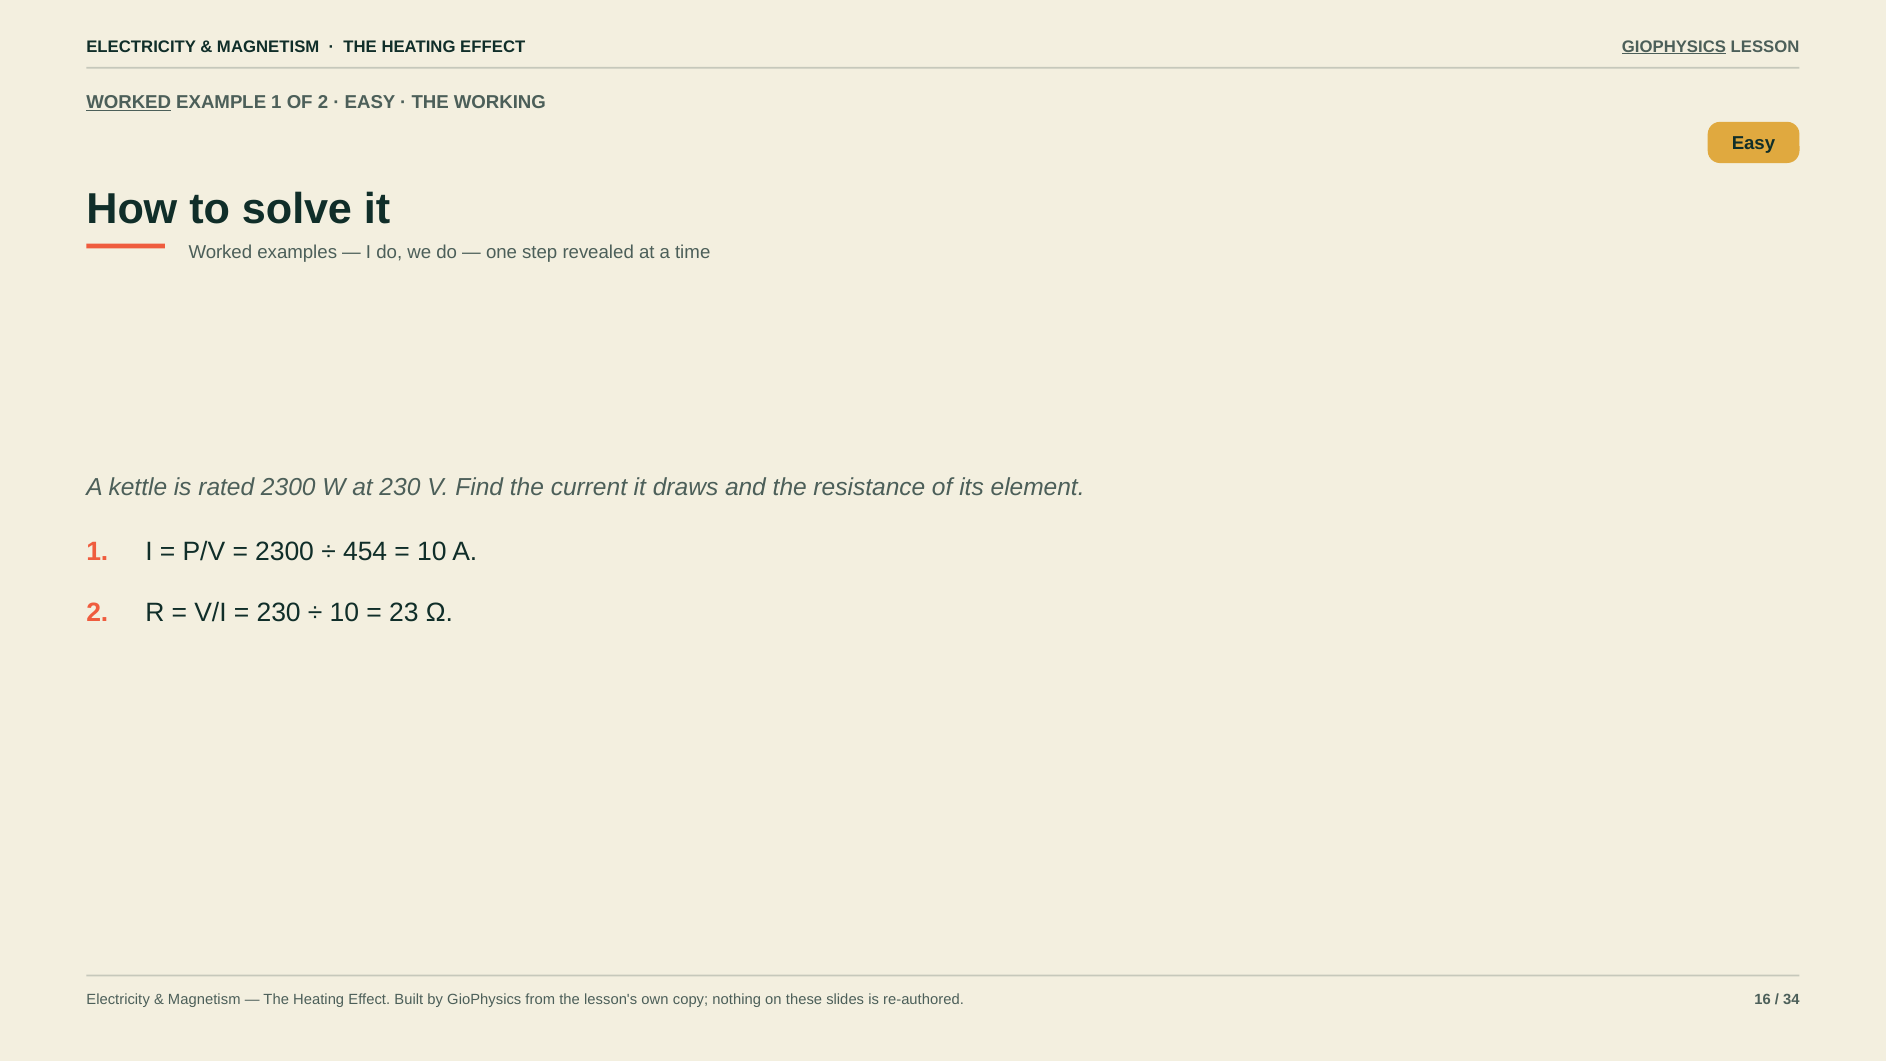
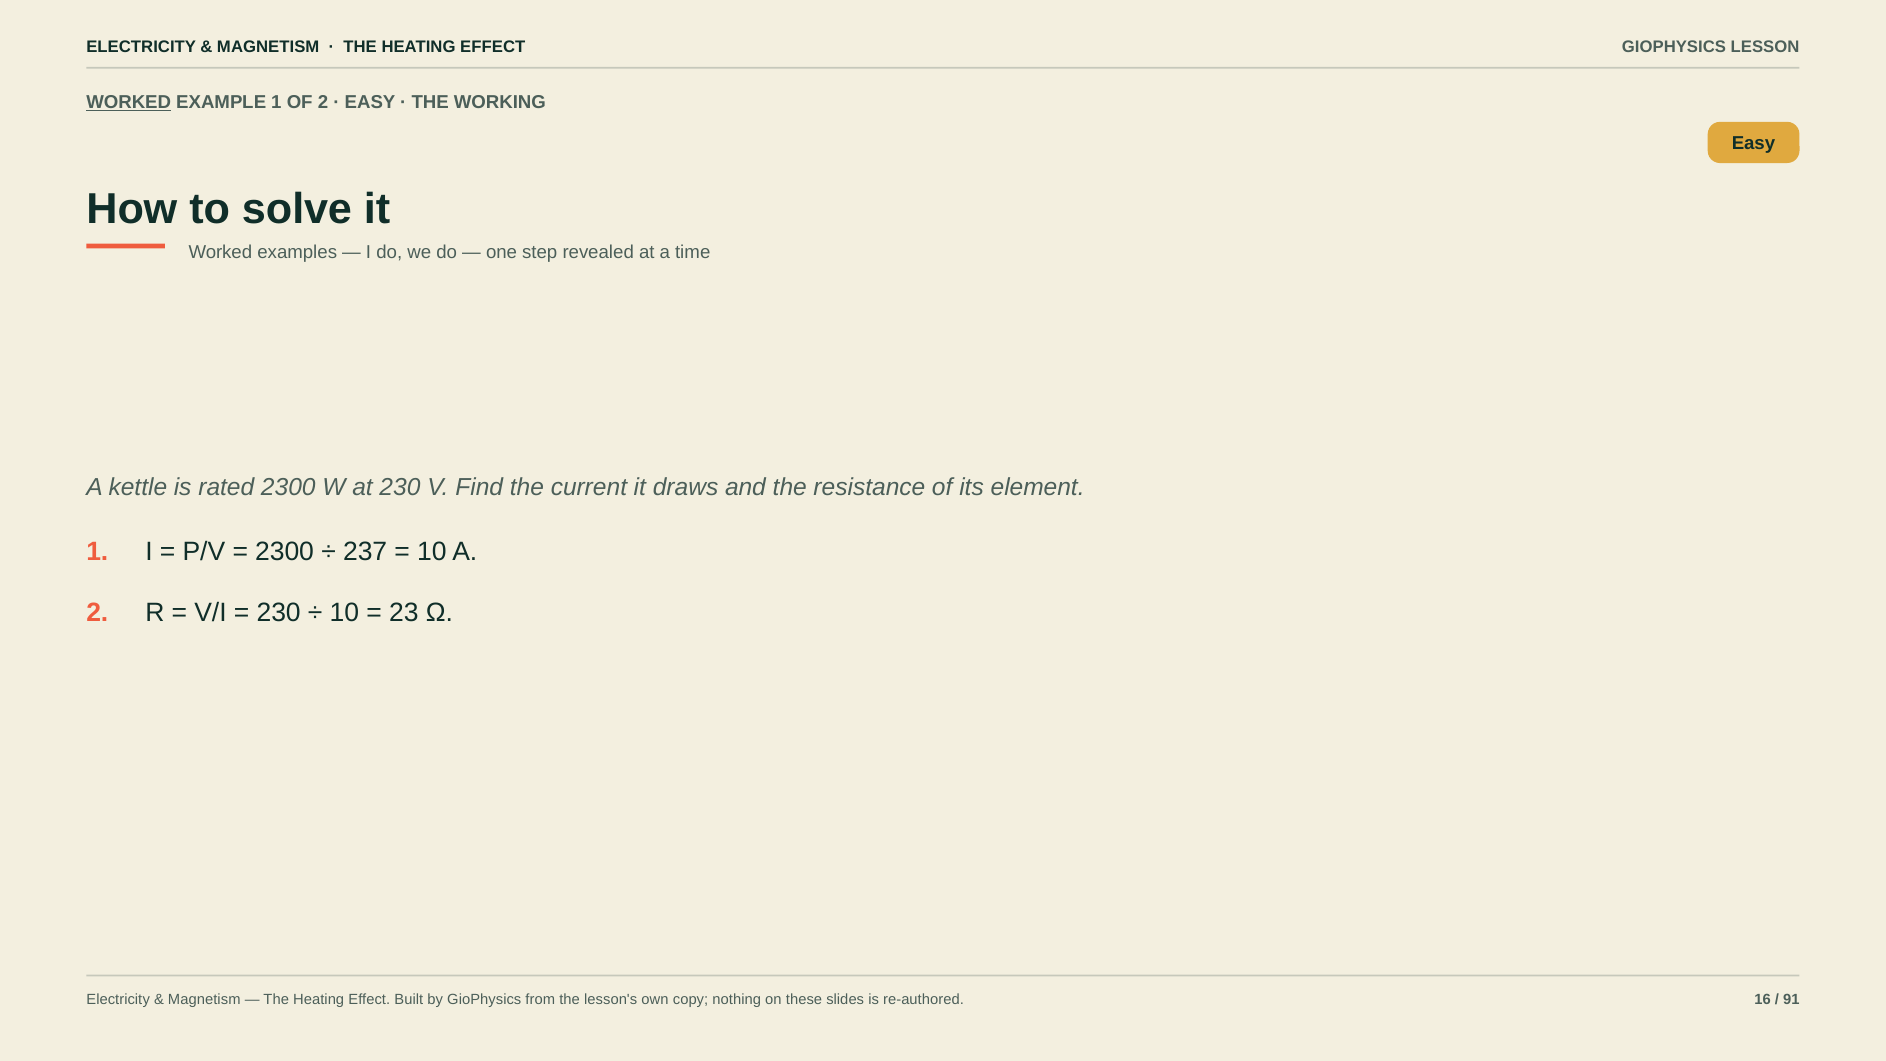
GIOPHYSICS at (1674, 47) underline: present -> none
454: 454 -> 237
34: 34 -> 91
